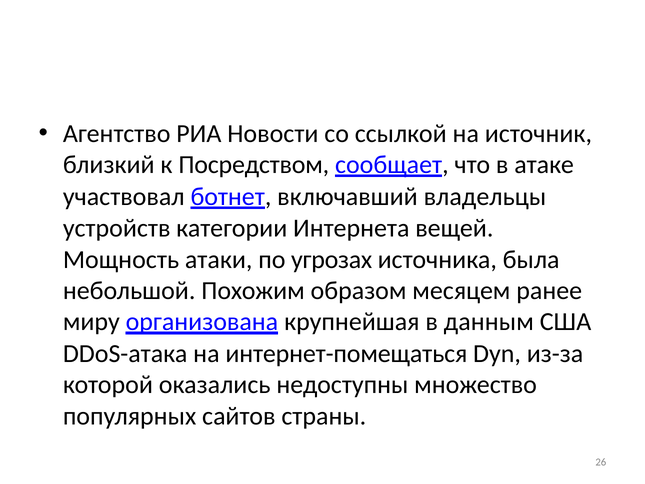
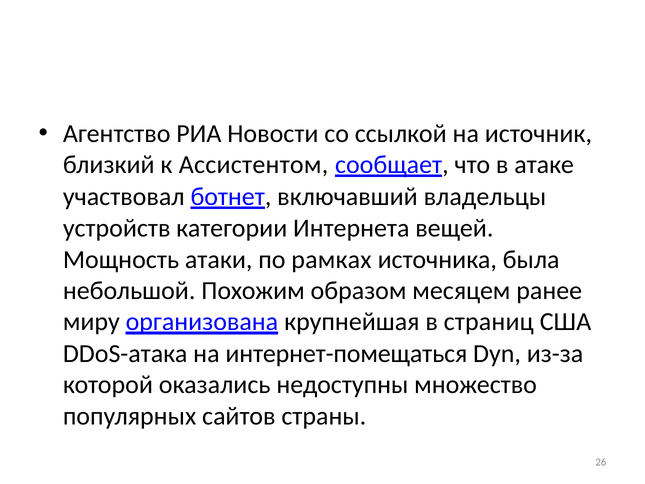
Посредством: Посредством -> Ассистентом
угрозах: угрозах -> рамках
данным: данным -> страниц
